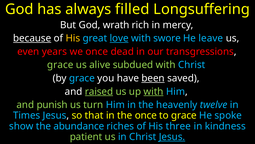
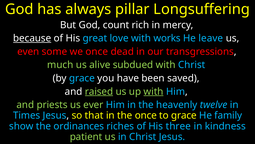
filled: filled -> pillar
wrath: wrath -> count
His at (73, 38) colour: yellow -> white
love underline: present -> none
swore: swore -> works
years: years -> some
grace at (60, 65): grace -> much
been underline: present -> none
punish: punish -> priests
turn: turn -> ever
spoke: spoke -> family
abundance: abundance -> ordinances
Jesus at (172, 136) underline: present -> none
